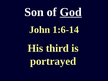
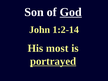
1:6-14: 1:6-14 -> 1:2-14
third: third -> most
portrayed underline: none -> present
